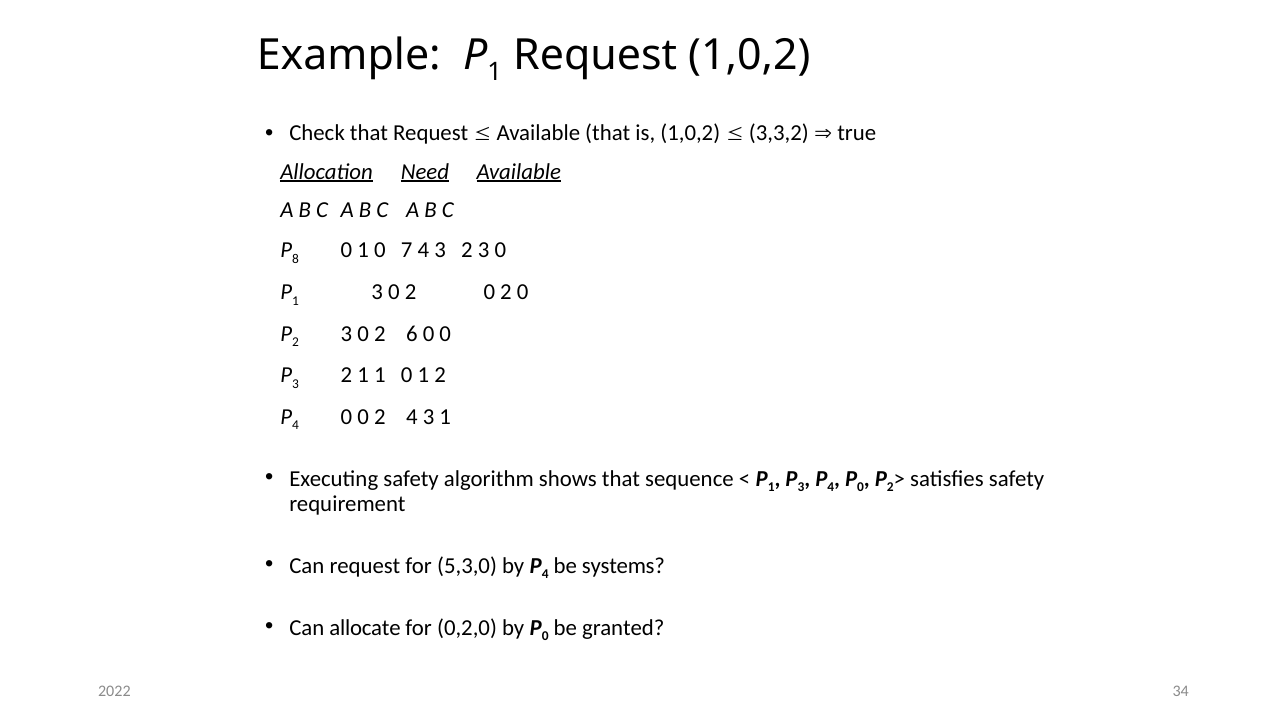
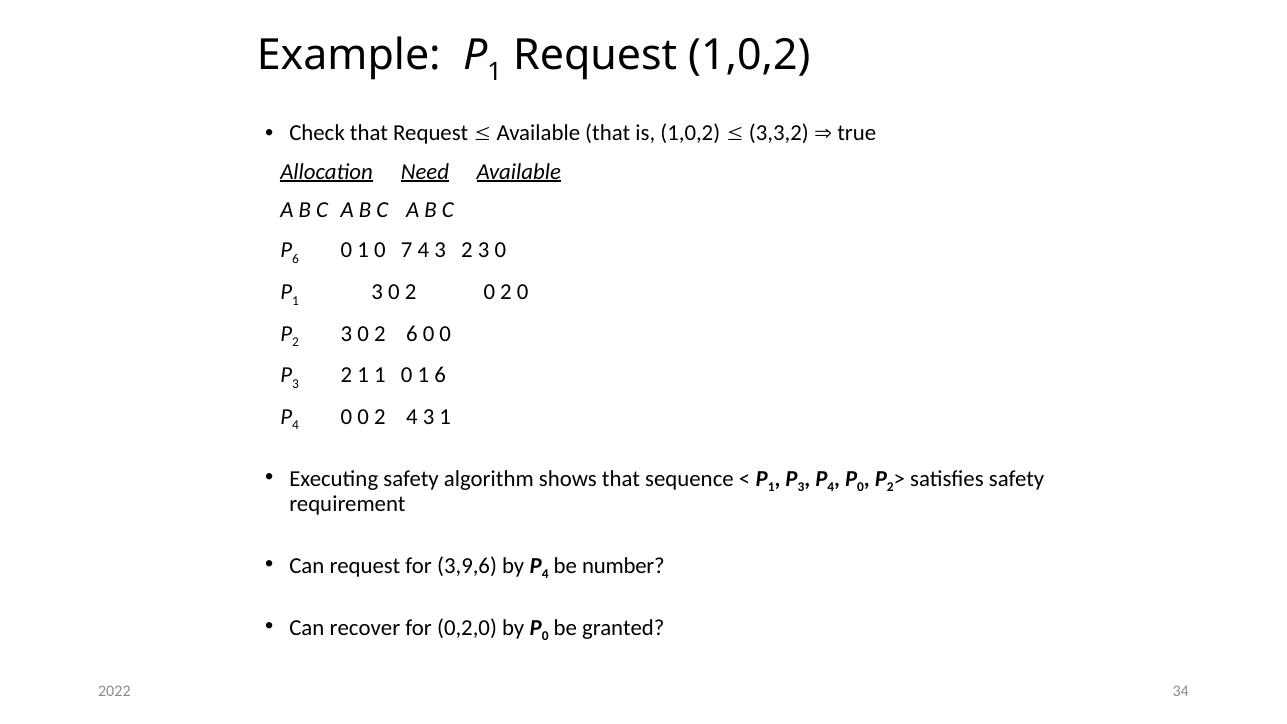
8 at (295, 259): 8 -> 6
1 2: 2 -> 6
5,3,0: 5,3,0 -> 3,9,6
systems: systems -> number
allocate: allocate -> recover
